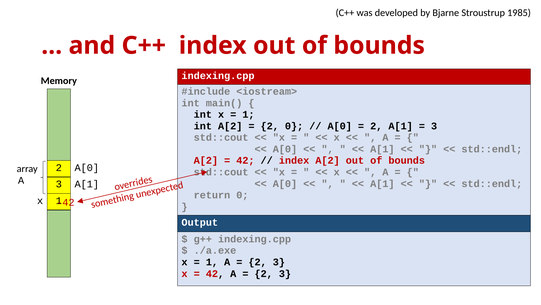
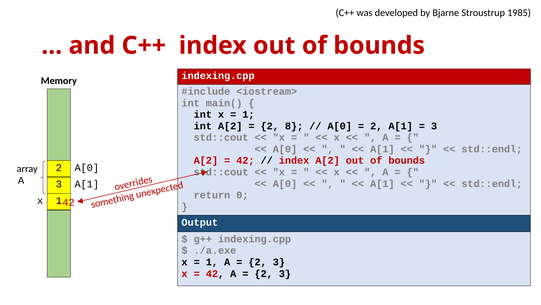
2 0: 0 -> 8
